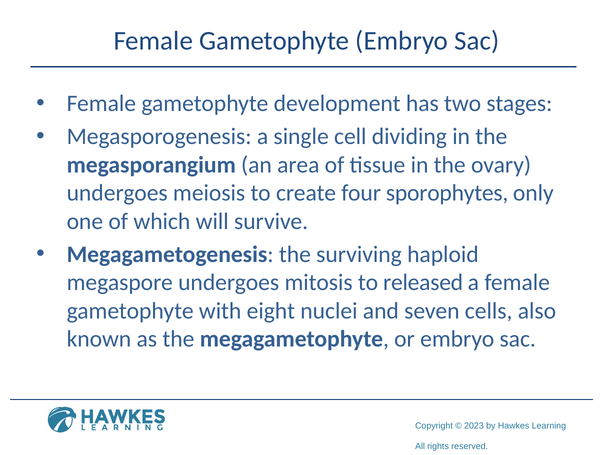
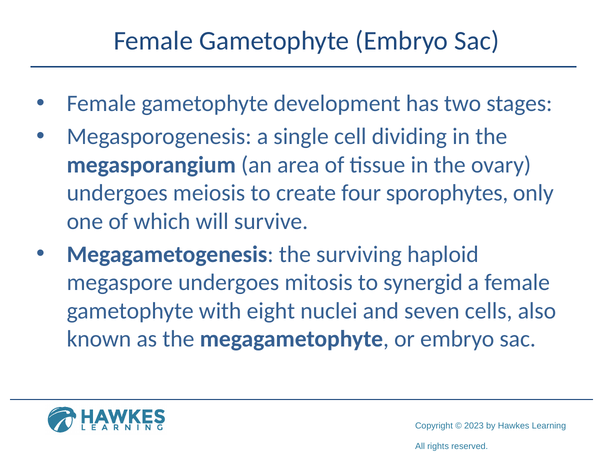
released: released -> synergid
